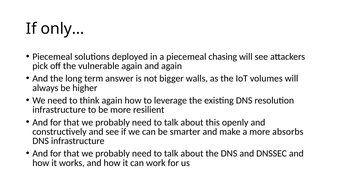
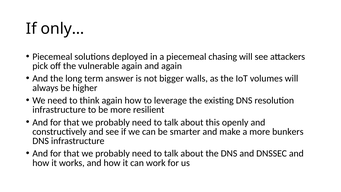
absorbs: absorbs -> bunkers
